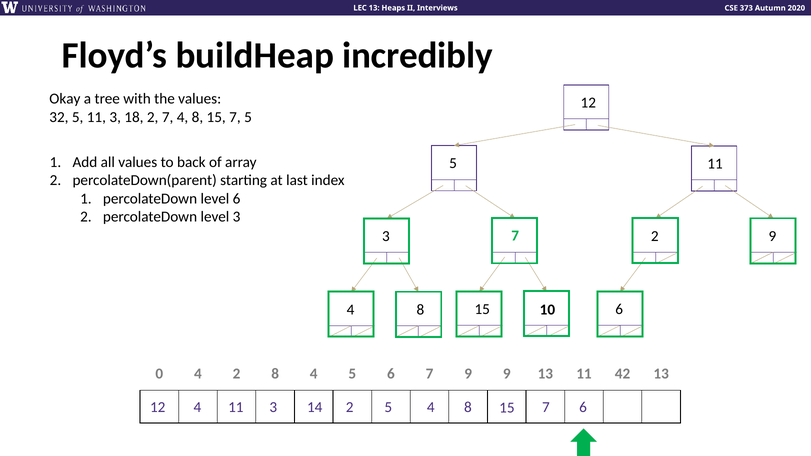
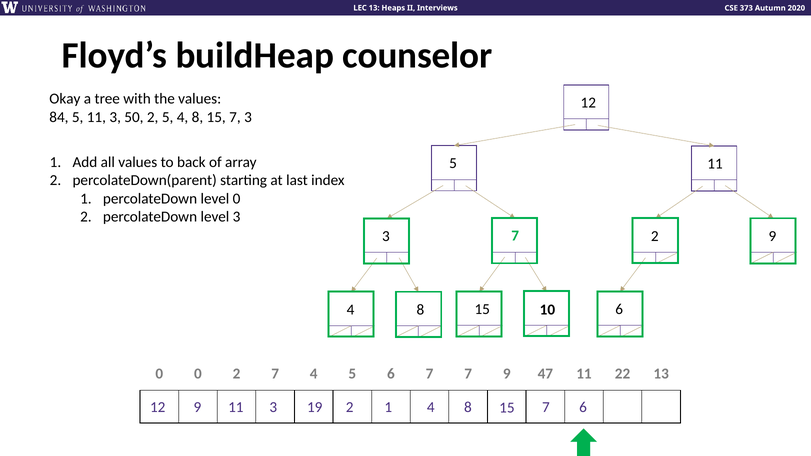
incredibly: incredibly -> counselor
32: 32 -> 84
18: 18 -> 50
2 7: 7 -> 5
7 5: 5 -> 3
level 6: 6 -> 0
0 4: 4 -> 0
2 8: 8 -> 7
7 9: 9 -> 7
9 13: 13 -> 47
42: 42 -> 22
12 4: 4 -> 9
14: 14 -> 19
2 5: 5 -> 1
